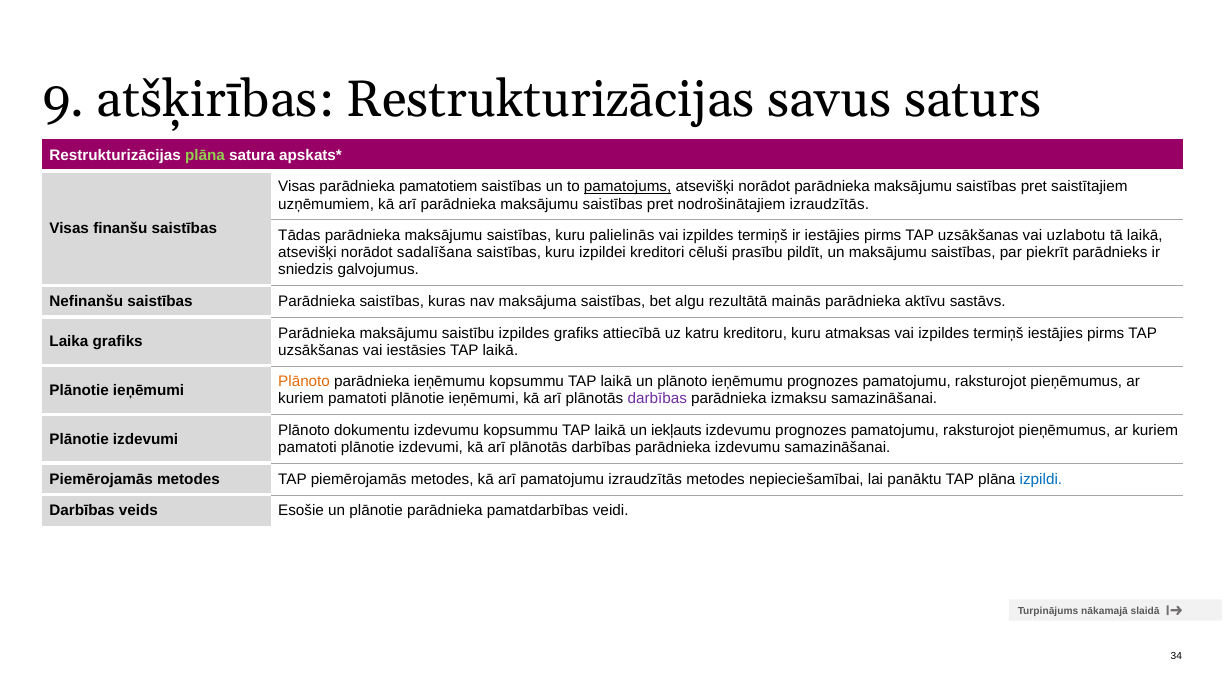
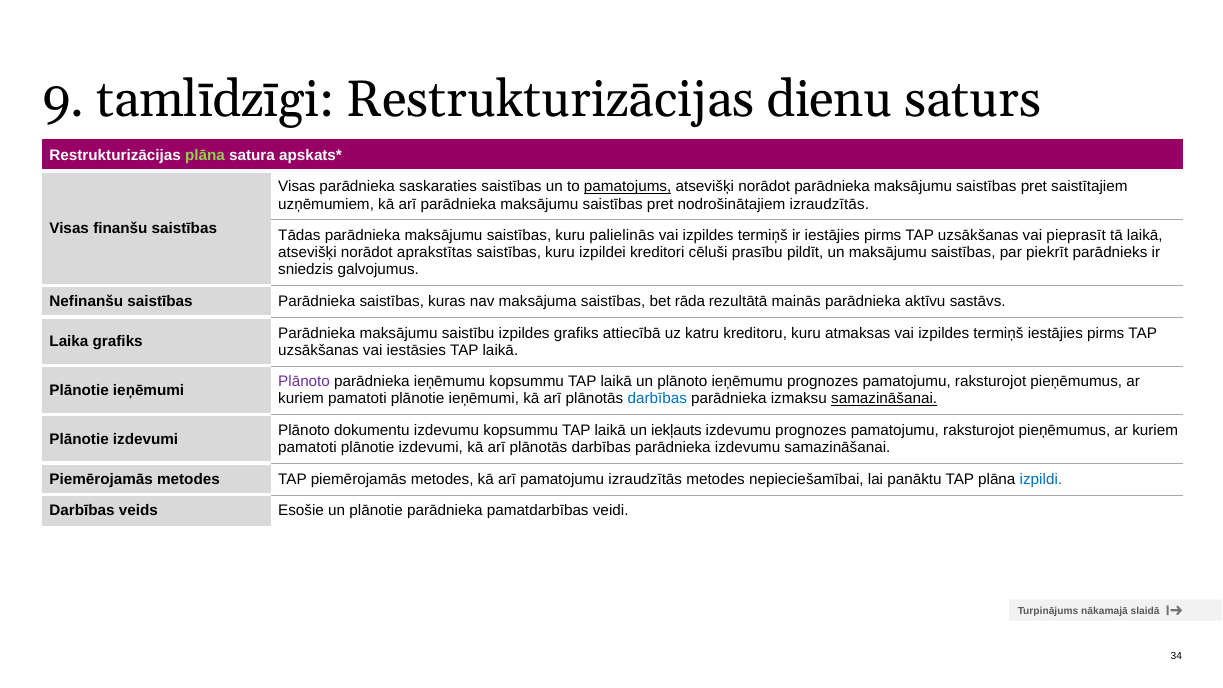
atšķirības: atšķirības -> tamlīdzīgi
savus: savus -> dienu
pamatotiem: pamatotiem -> saskaraties
uzlabotu: uzlabotu -> pieprasīt
sadalīšana: sadalīšana -> aprakstītas
algu: algu -> rāda
Plānoto at (304, 382) colour: orange -> purple
darbības at (657, 399) colour: purple -> blue
samazināšanai at (884, 399) underline: none -> present
